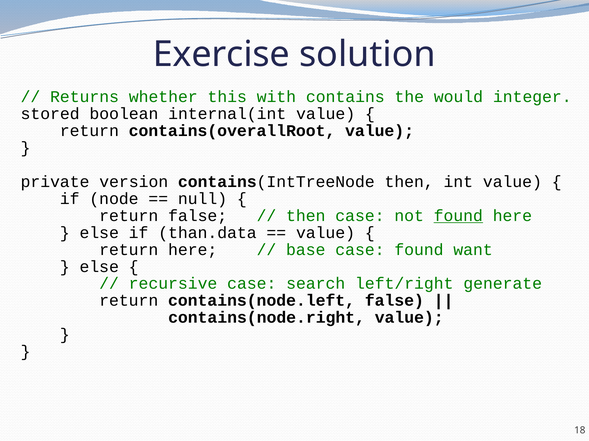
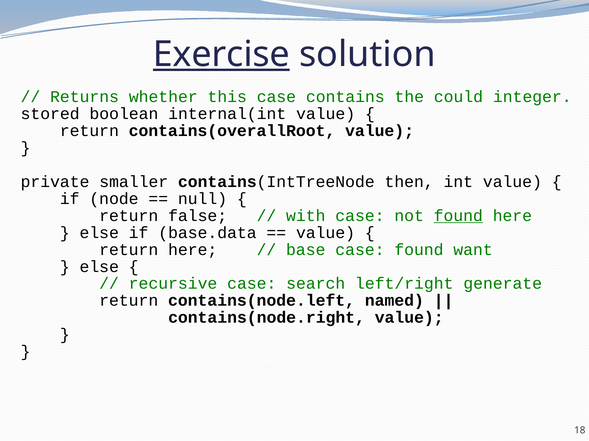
Exercise underline: none -> present
this with: with -> case
would: would -> could
version: version -> smaller
then at (306, 216): then -> with
than.data: than.data -> base.data
contains(node.left false: false -> named
